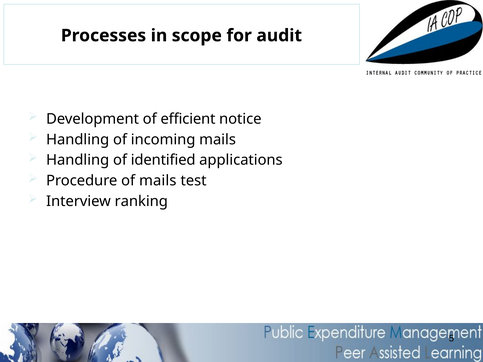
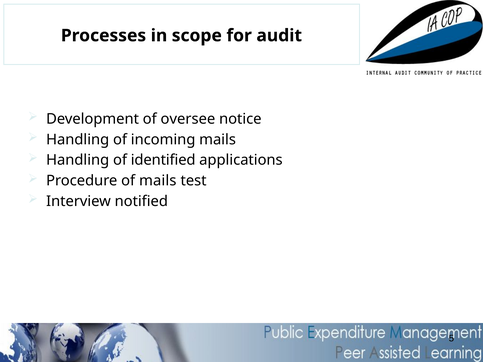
efficient: efficient -> oversee
ranking: ranking -> notified
